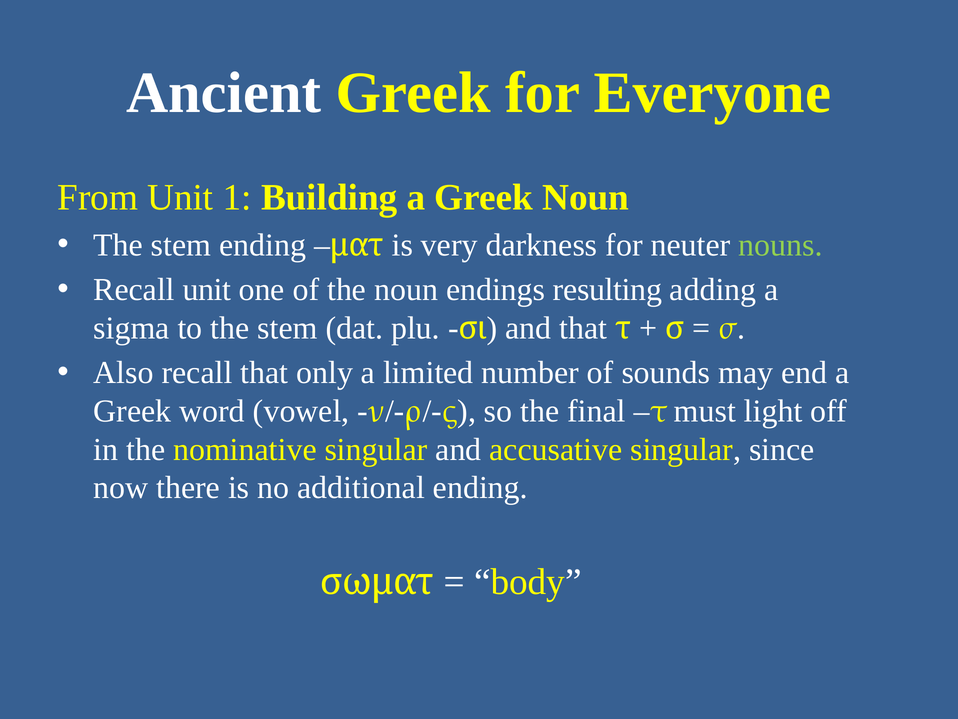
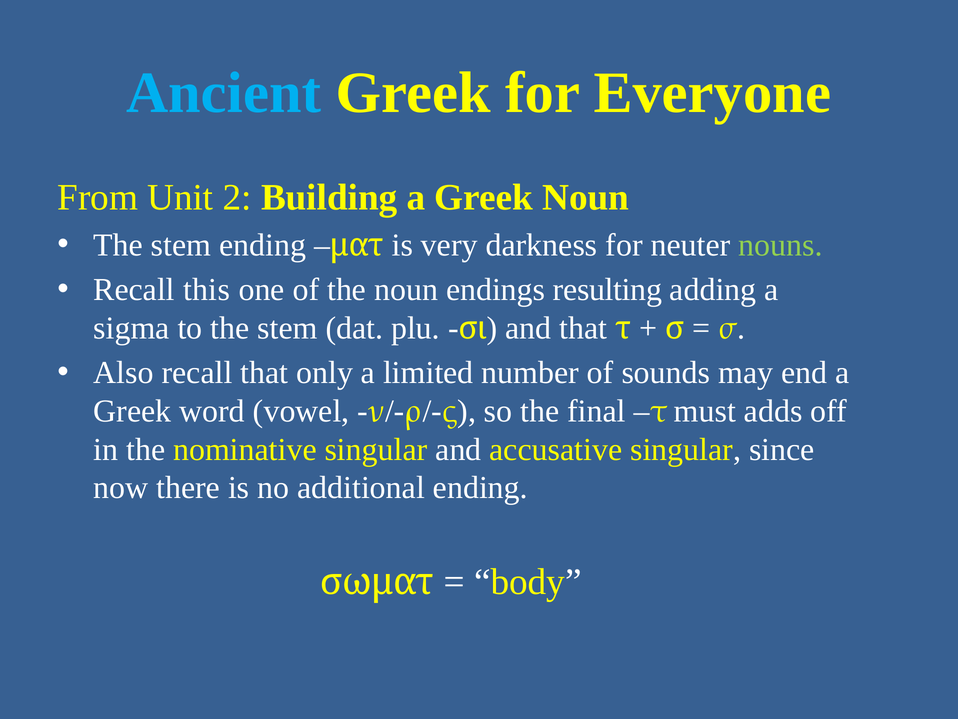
Ancient colour: white -> light blue
1: 1 -> 2
Recall unit: unit -> this
light: light -> adds
